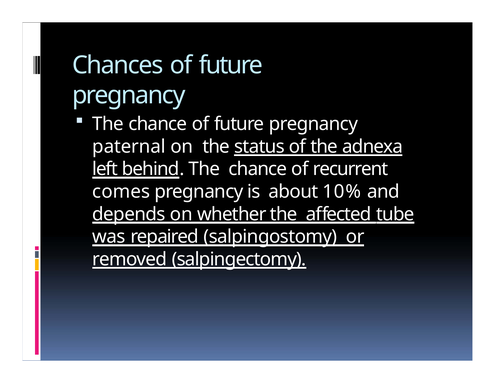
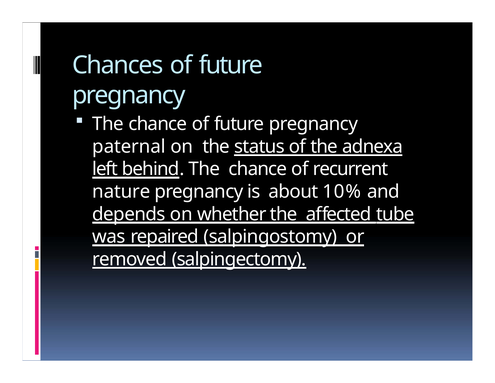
comes: comes -> nature
